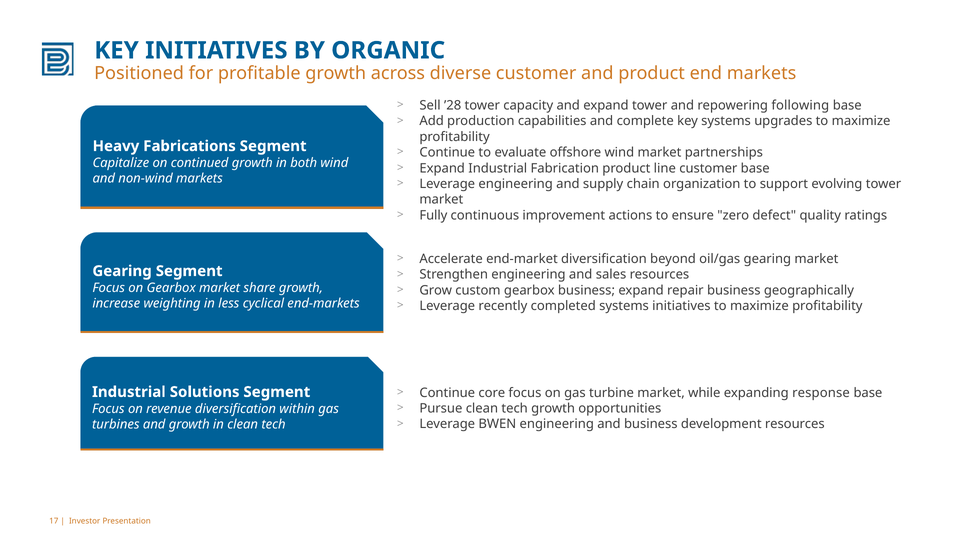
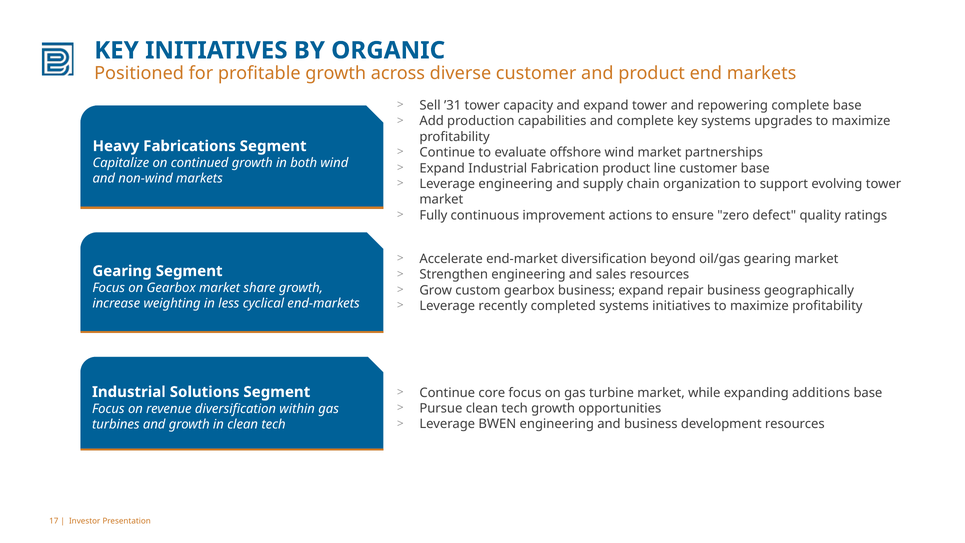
’28: ’28 -> ’31
repowering following: following -> complete
response: response -> additions
